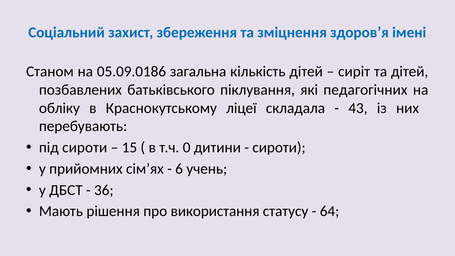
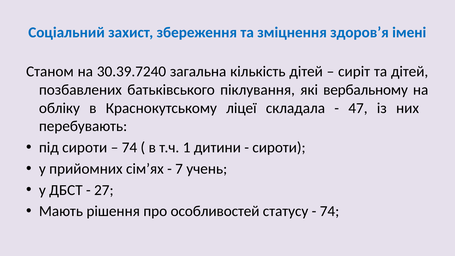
05.09.0186: 05.09.0186 -> 30.39.7240
педагогічних: педагогічних -> вербальному
43: 43 -> 47
15 at (129, 148): 15 -> 74
0: 0 -> 1
6: 6 -> 7
36: 36 -> 27
використання: використання -> особливостей
64 at (330, 211): 64 -> 74
